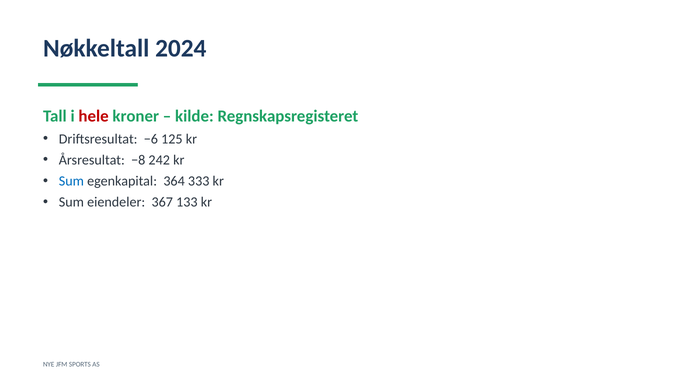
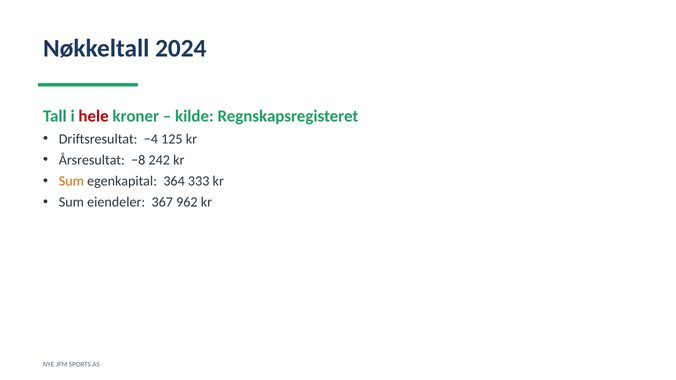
−6: −6 -> −4
Sum at (71, 181) colour: blue -> orange
133: 133 -> 962
